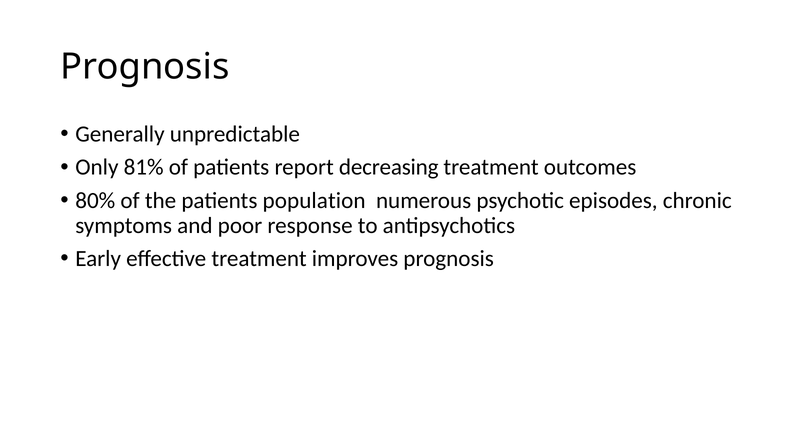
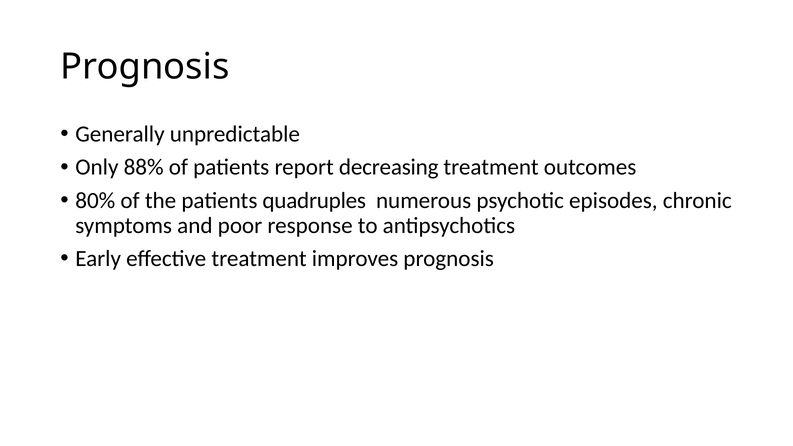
81%: 81% -> 88%
population: population -> quadruples
